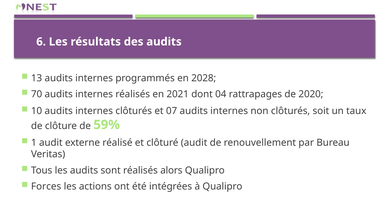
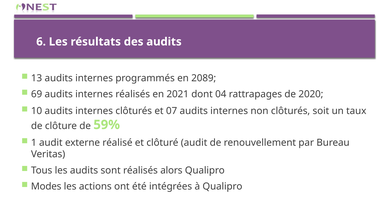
2028: 2028 -> 2089
70: 70 -> 69
Forces: Forces -> Modes
